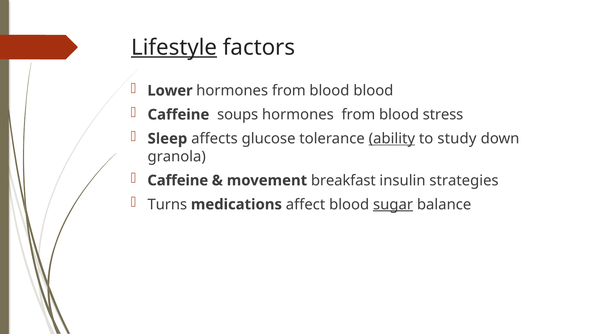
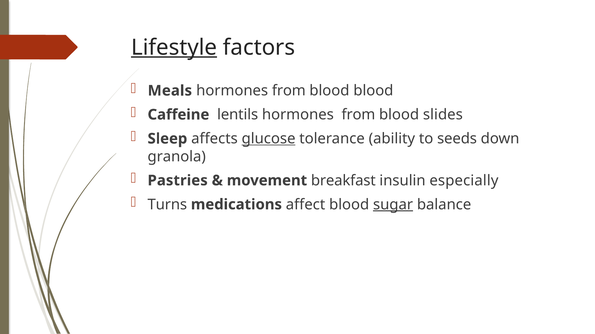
Lower: Lower -> Meals
soups: soups -> lentils
stress: stress -> slides
glucose underline: none -> present
ability underline: present -> none
study: study -> seeds
Caffeine at (178, 181): Caffeine -> Pastries
strategies: strategies -> especially
